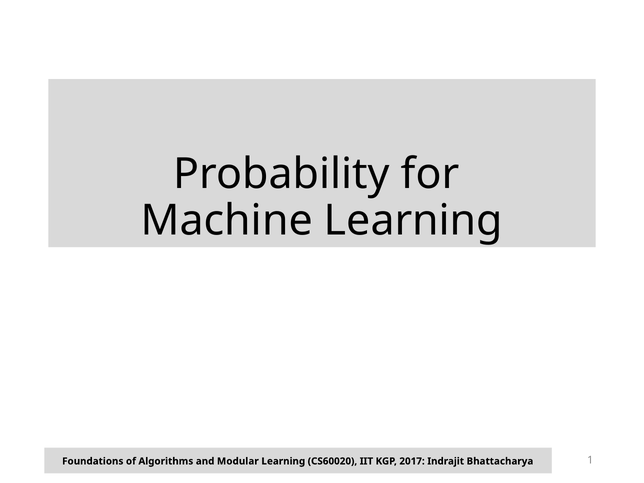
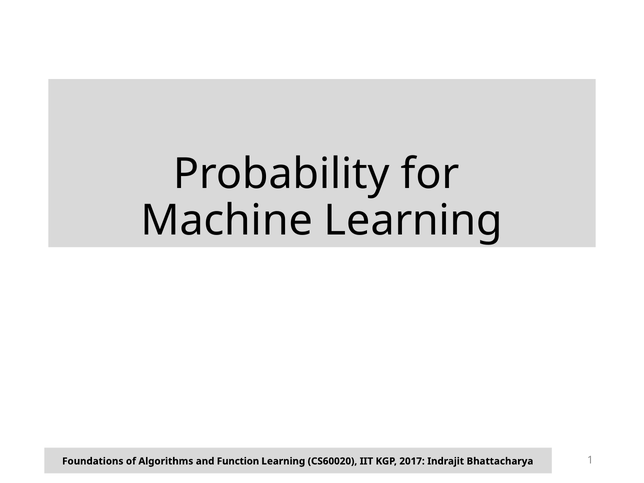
Modular: Modular -> Function
